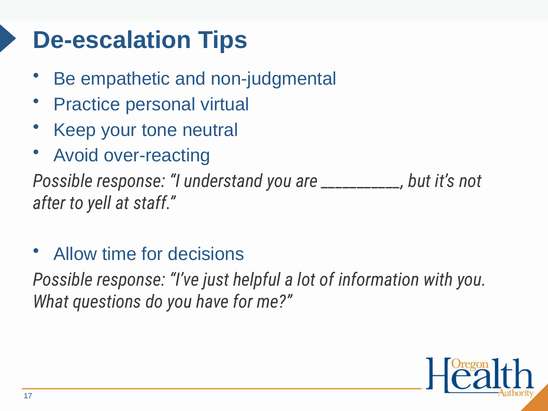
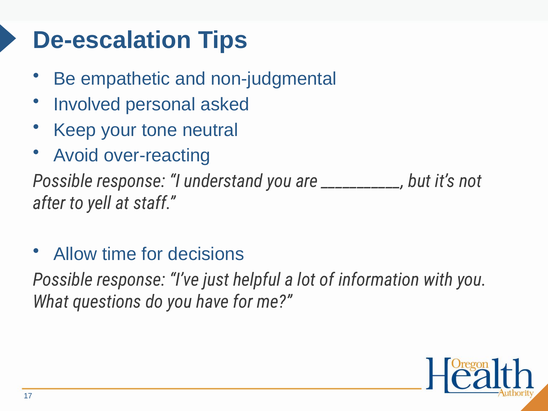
Practice: Practice -> Involved
virtual: virtual -> asked
